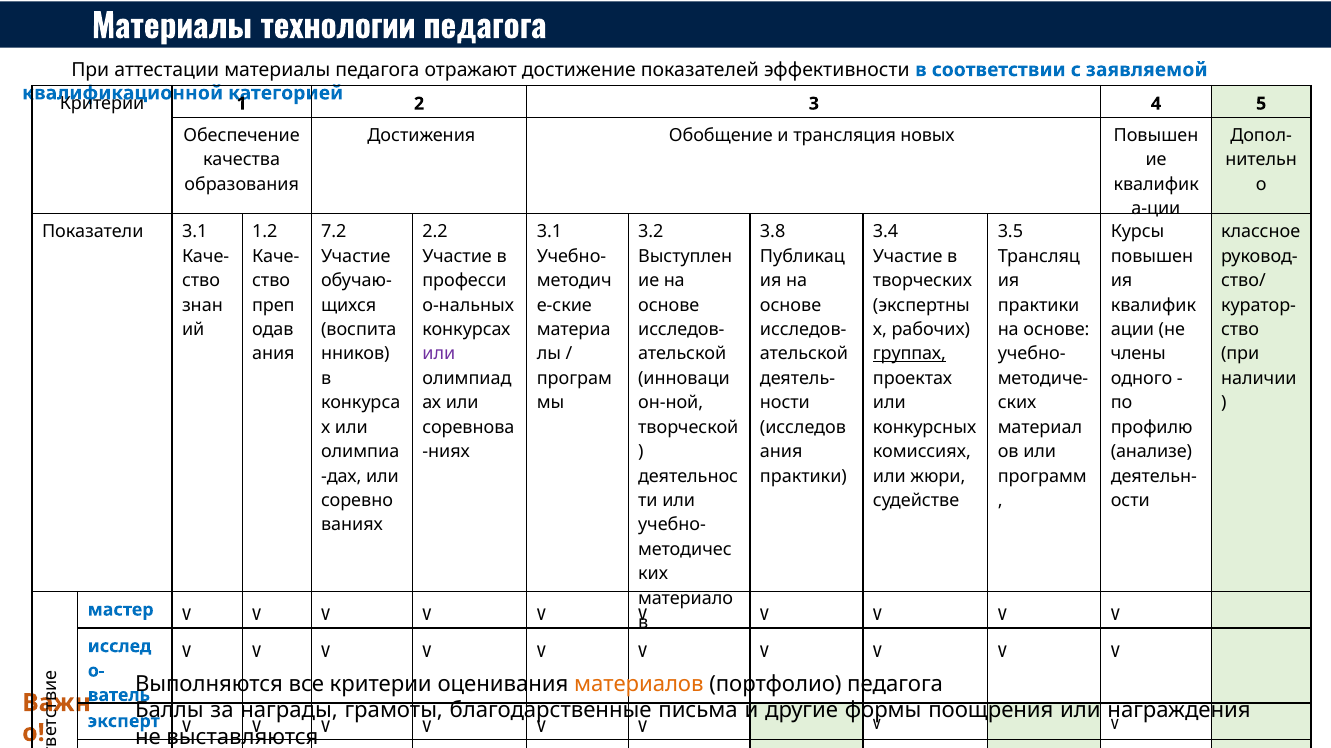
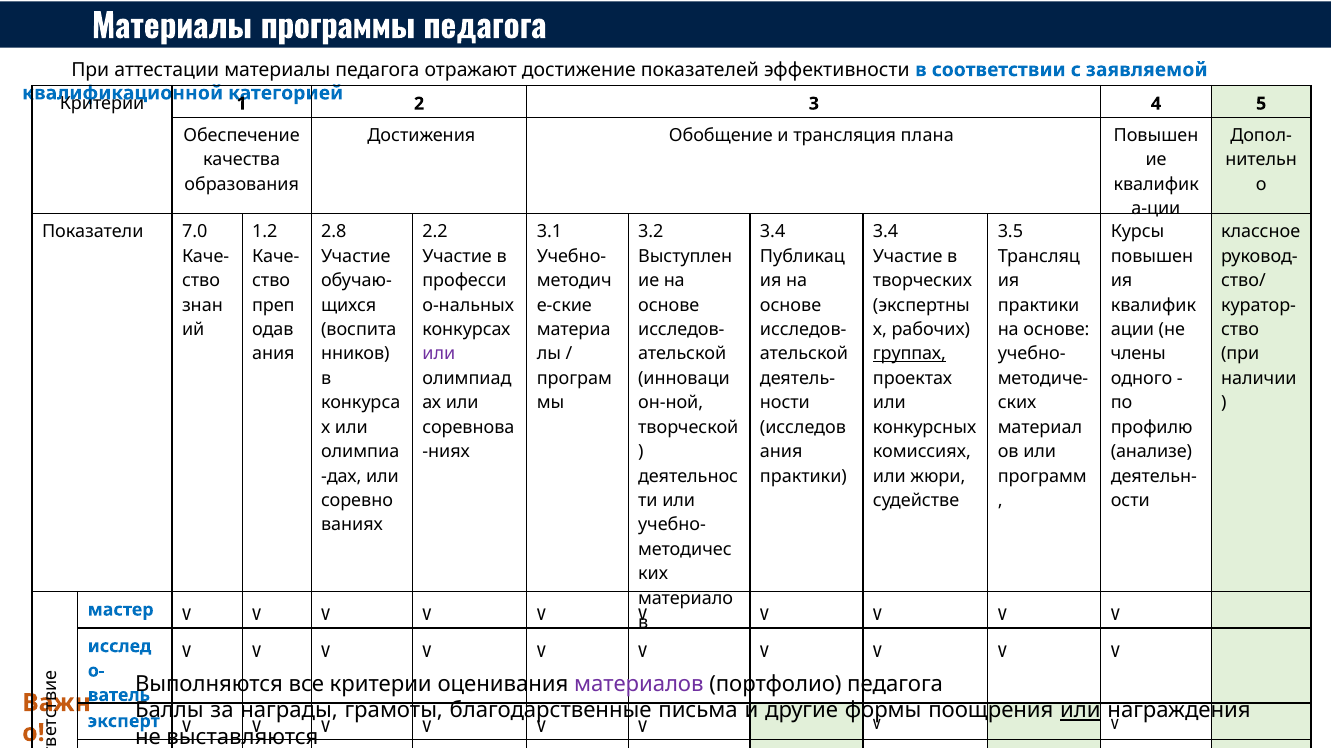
технологии: технологии -> программы
новых: новых -> плана
Показатели 3.1: 3.1 -> 7.0
7.2: 7.2 -> 2.8
3.8 at (773, 232): 3.8 -> 3.4
материалов colour: orange -> purple
или at (1080, 711) underline: none -> present
